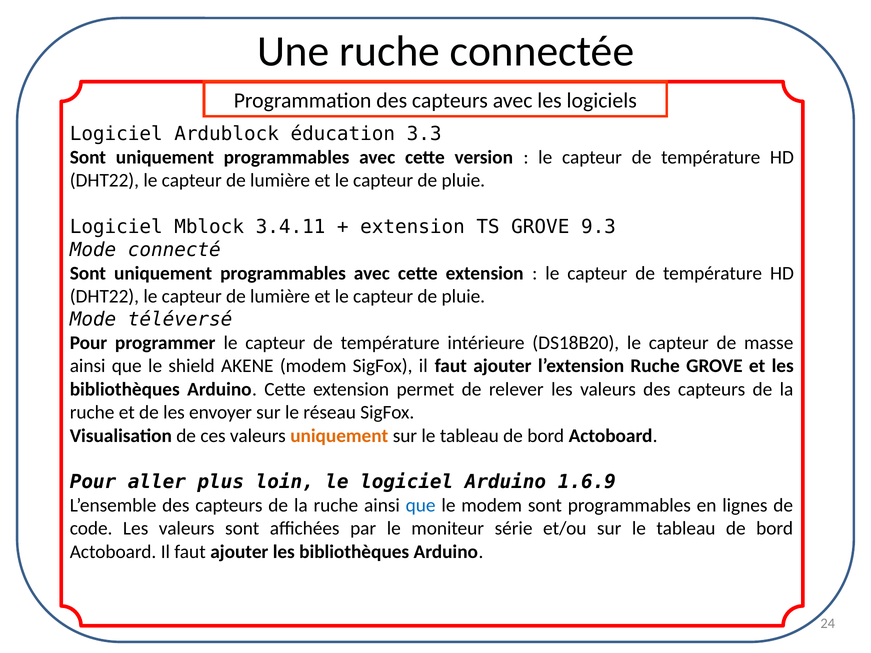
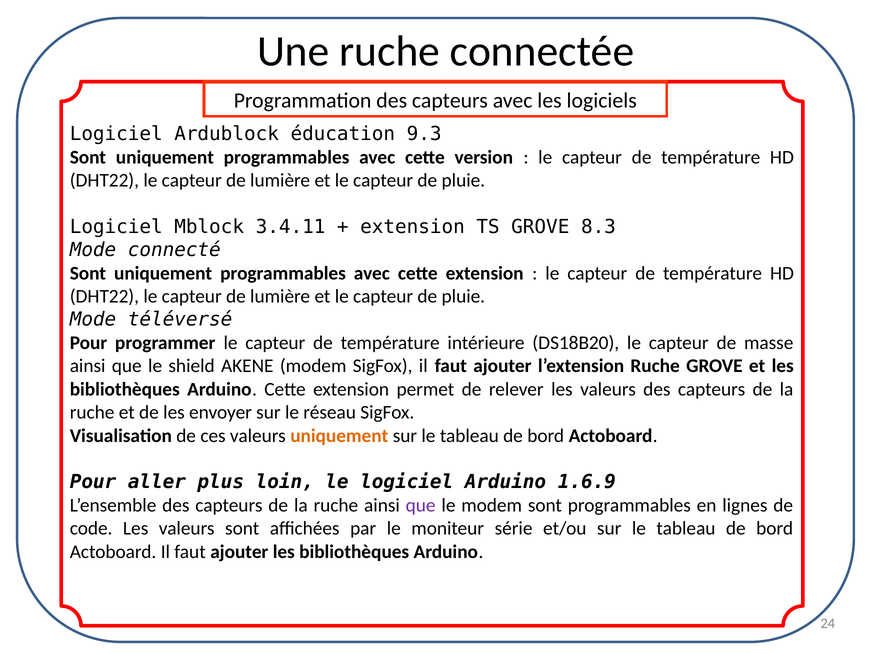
3.3: 3.3 -> 9.3
9.3: 9.3 -> 8.3
que at (421, 505) colour: blue -> purple
